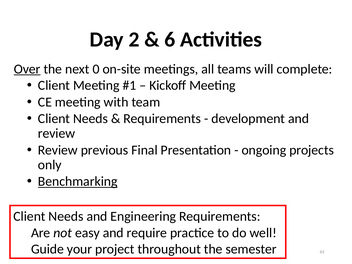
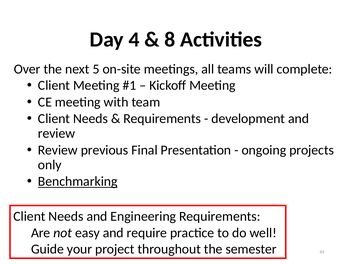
2: 2 -> 4
6: 6 -> 8
Over underline: present -> none
0: 0 -> 5
